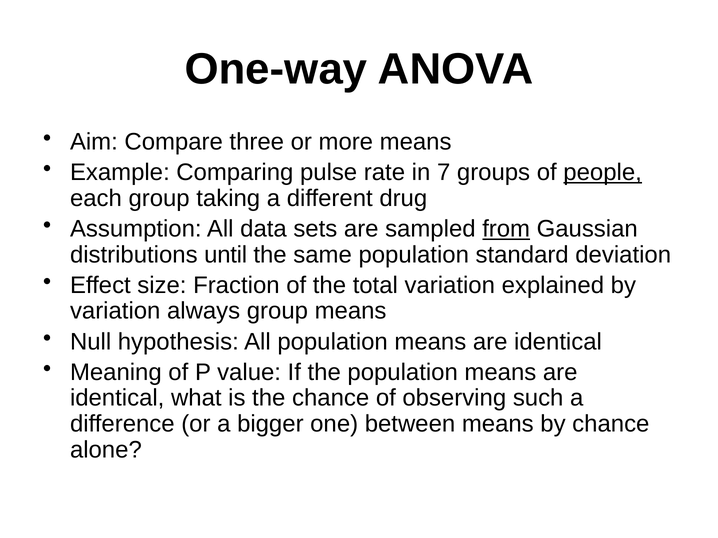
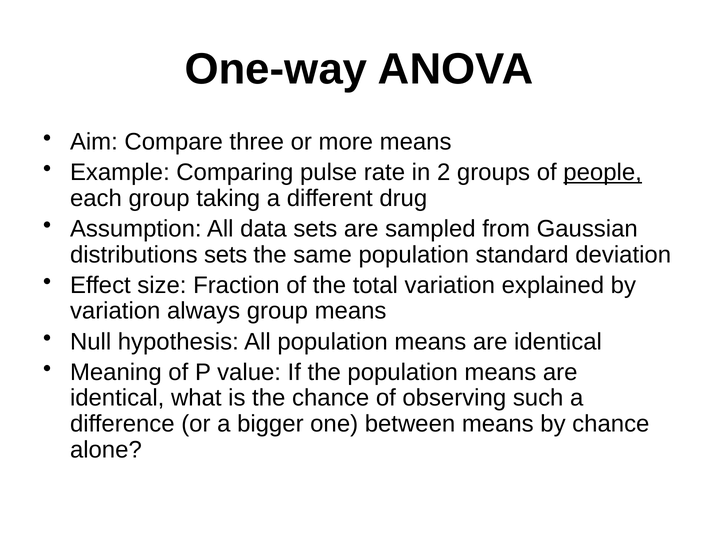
7: 7 -> 2
from underline: present -> none
distributions until: until -> sets
